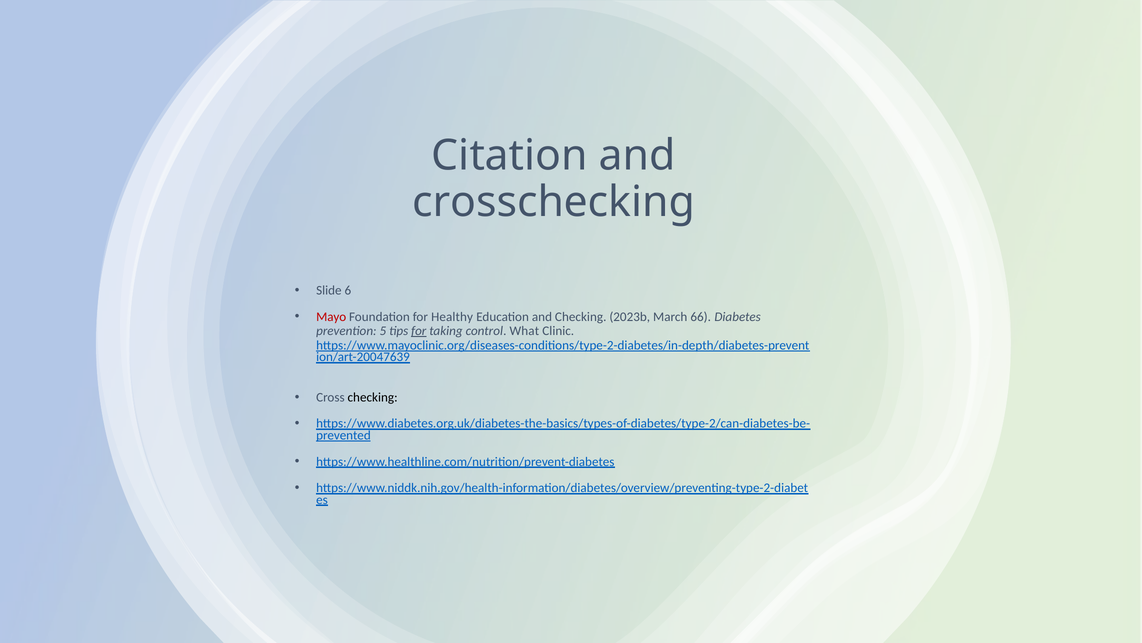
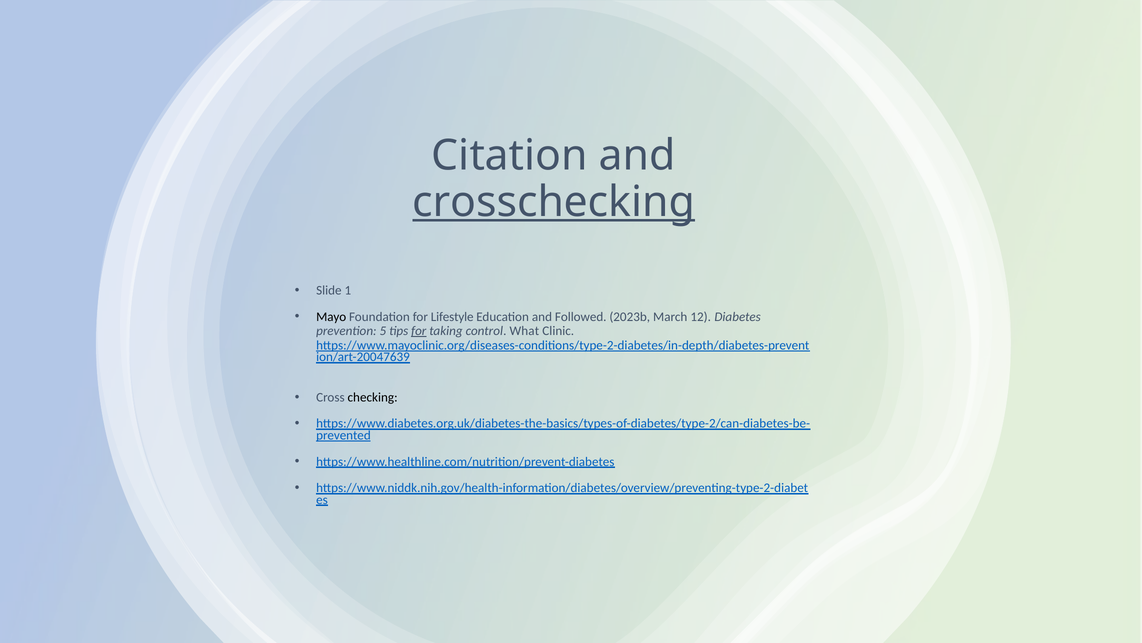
crosschecking underline: none -> present
6: 6 -> 1
Mayo colour: red -> black
Healthy: Healthy -> Lifestyle
and Checking: Checking -> Followed
66: 66 -> 12
